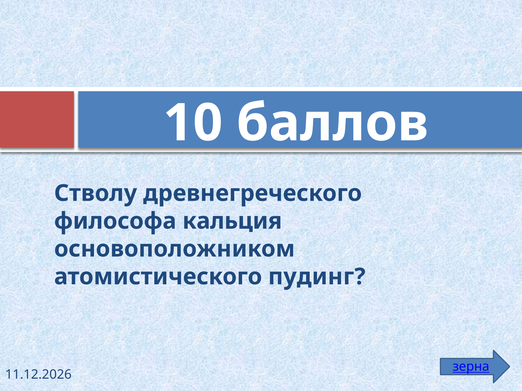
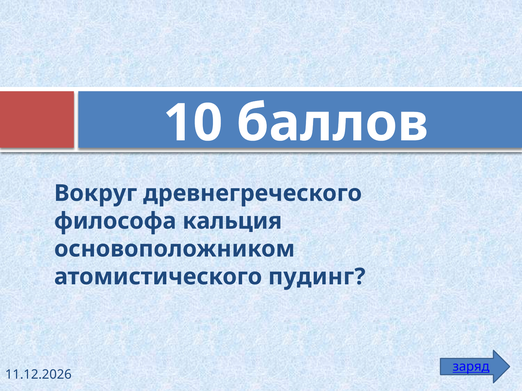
Стволу: Стволу -> Вокруг
зерна: зерна -> заряд
